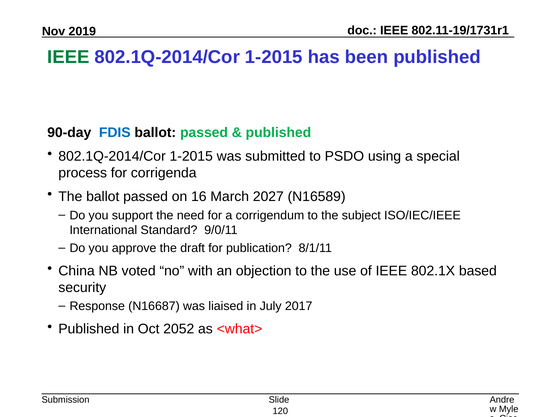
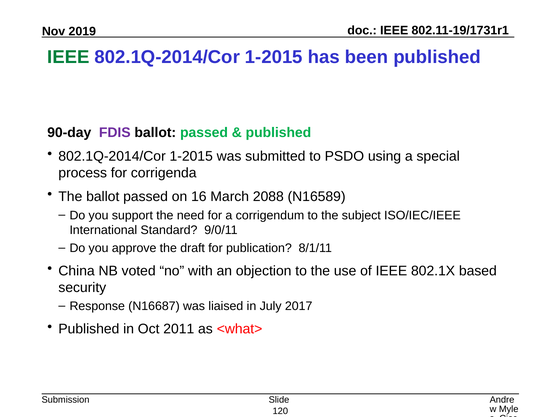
FDIS colour: blue -> purple
2027: 2027 -> 2088
2052: 2052 -> 2011
